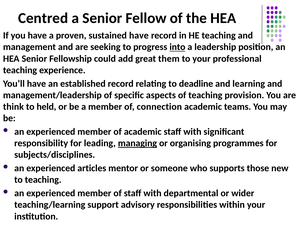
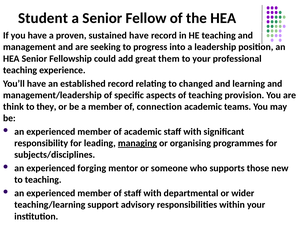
Centred: Centred -> Student
into underline: present -> none
deadline: deadline -> changed
held: held -> they
articles: articles -> forging
